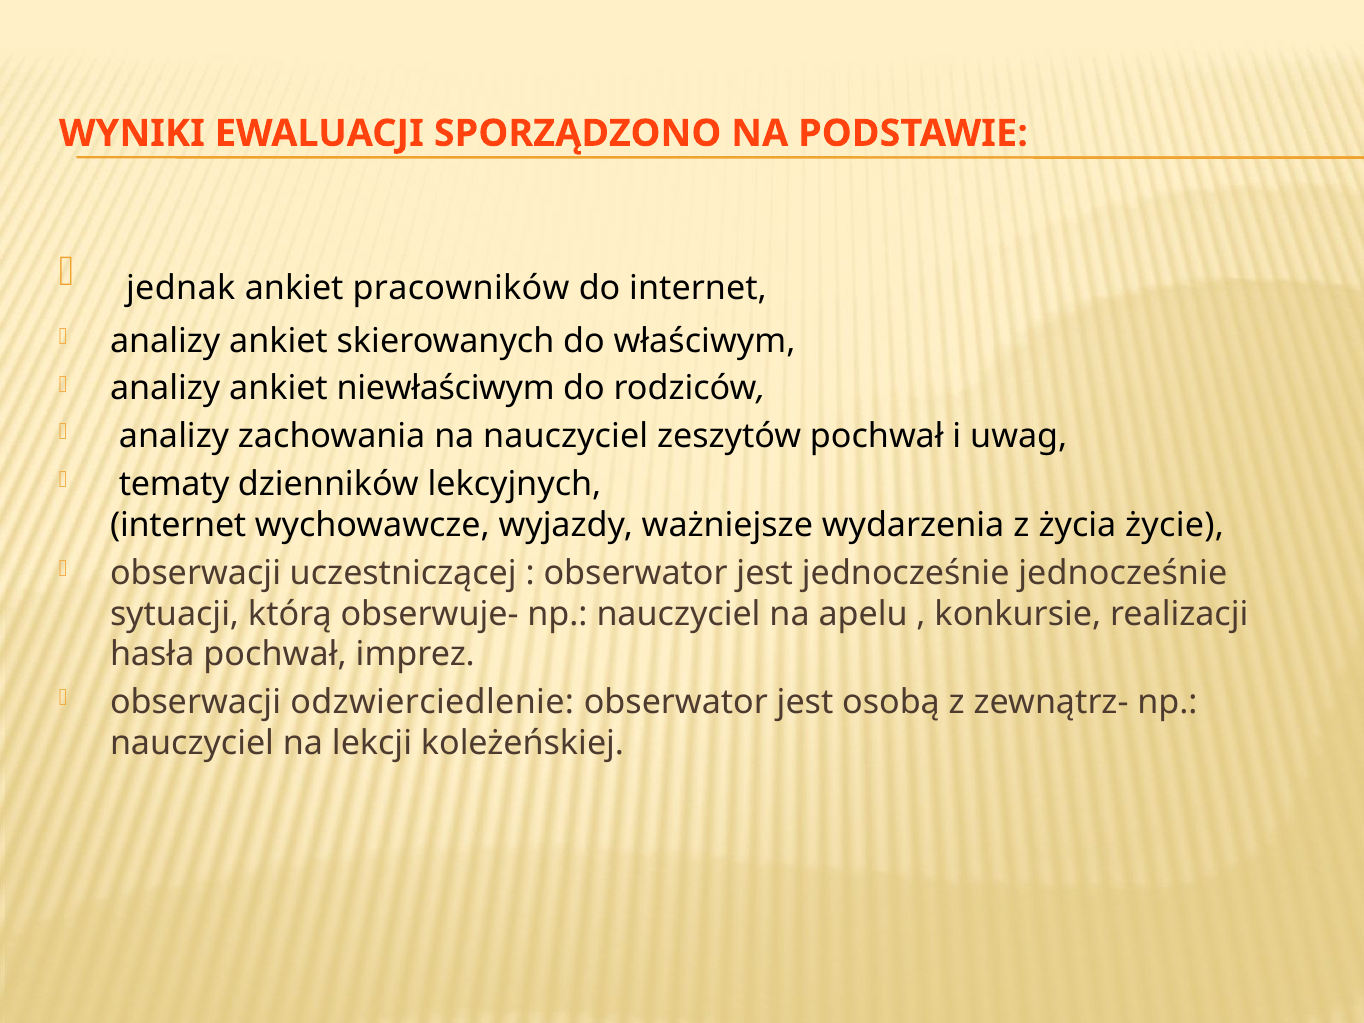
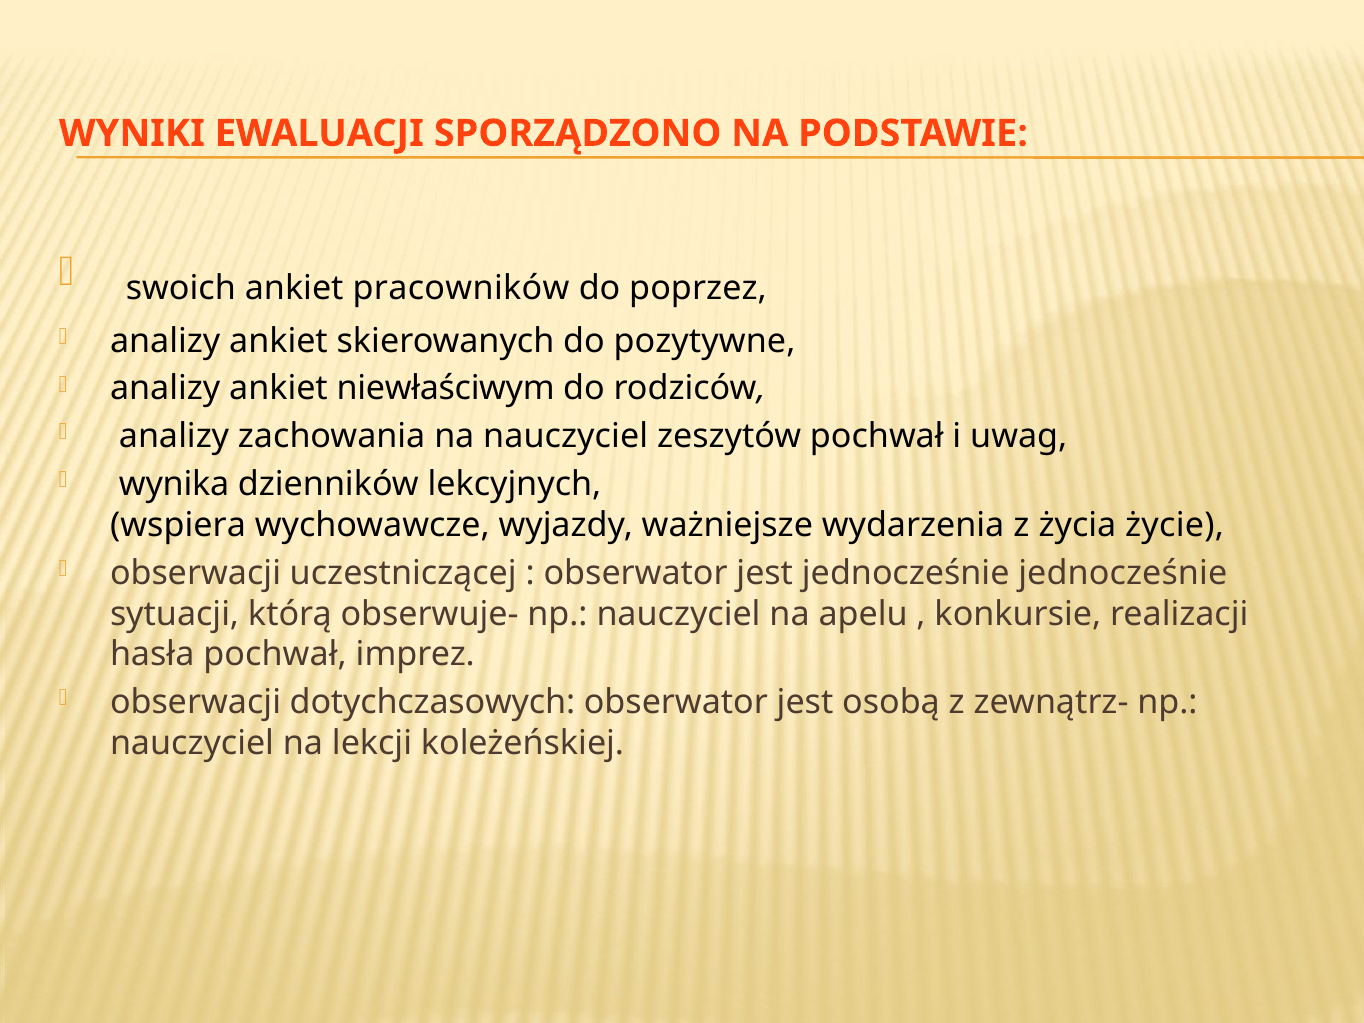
jednak: jednak -> swoich
do internet: internet -> poprzez
właściwym: właściwym -> pozytywne
tematy: tematy -> wynika
internet at (178, 525): internet -> wspiera
odzwierciedlenie: odzwierciedlenie -> dotychczasowych
